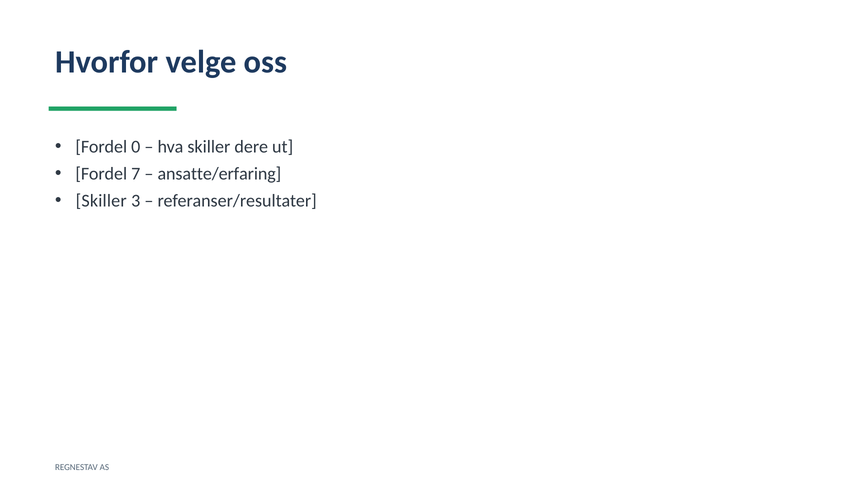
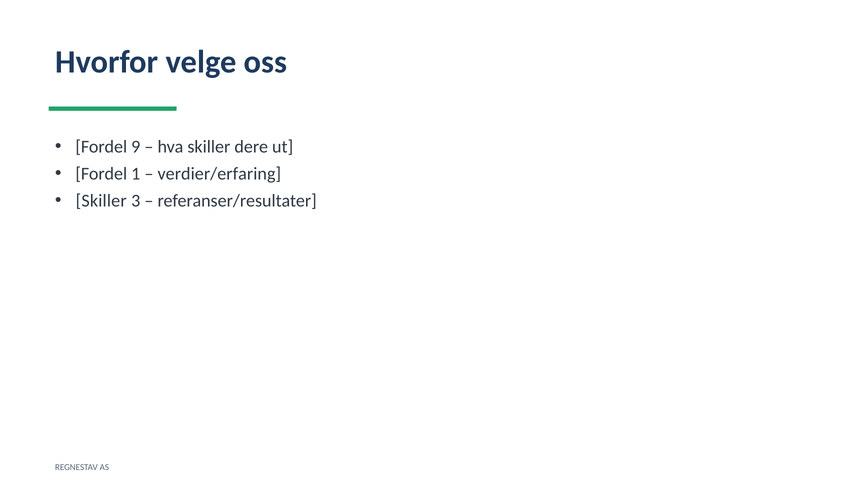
0: 0 -> 9
7: 7 -> 1
ansatte/erfaring: ansatte/erfaring -> verdier/erfaring
